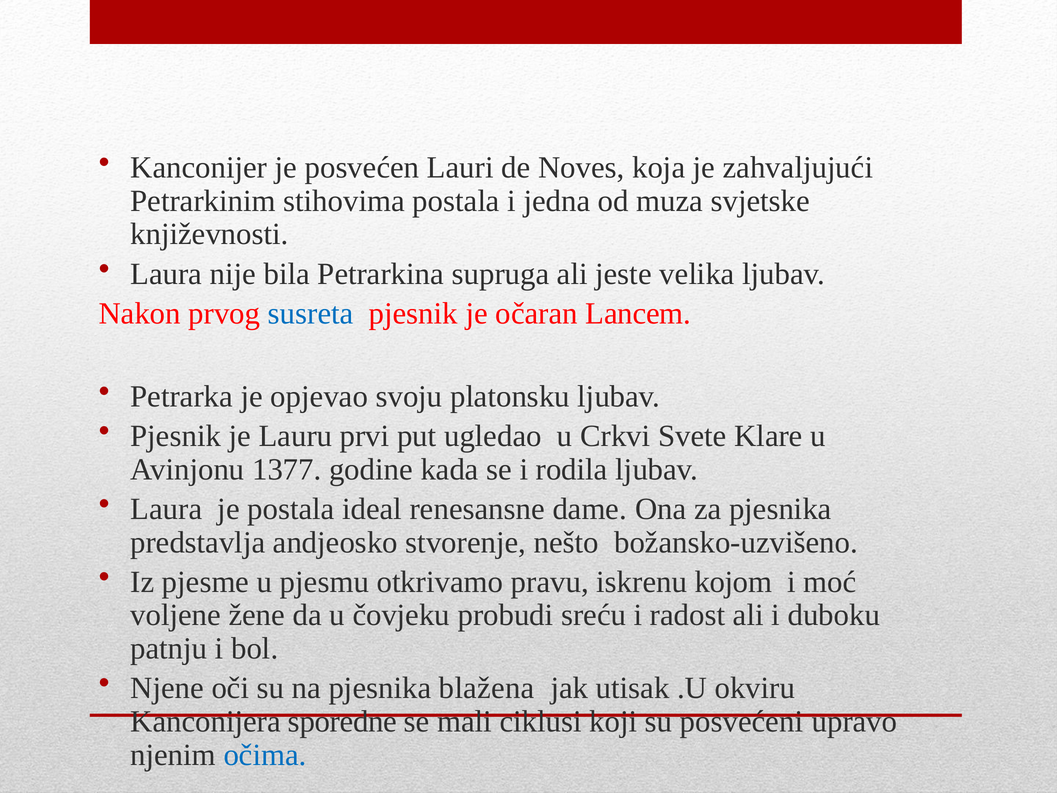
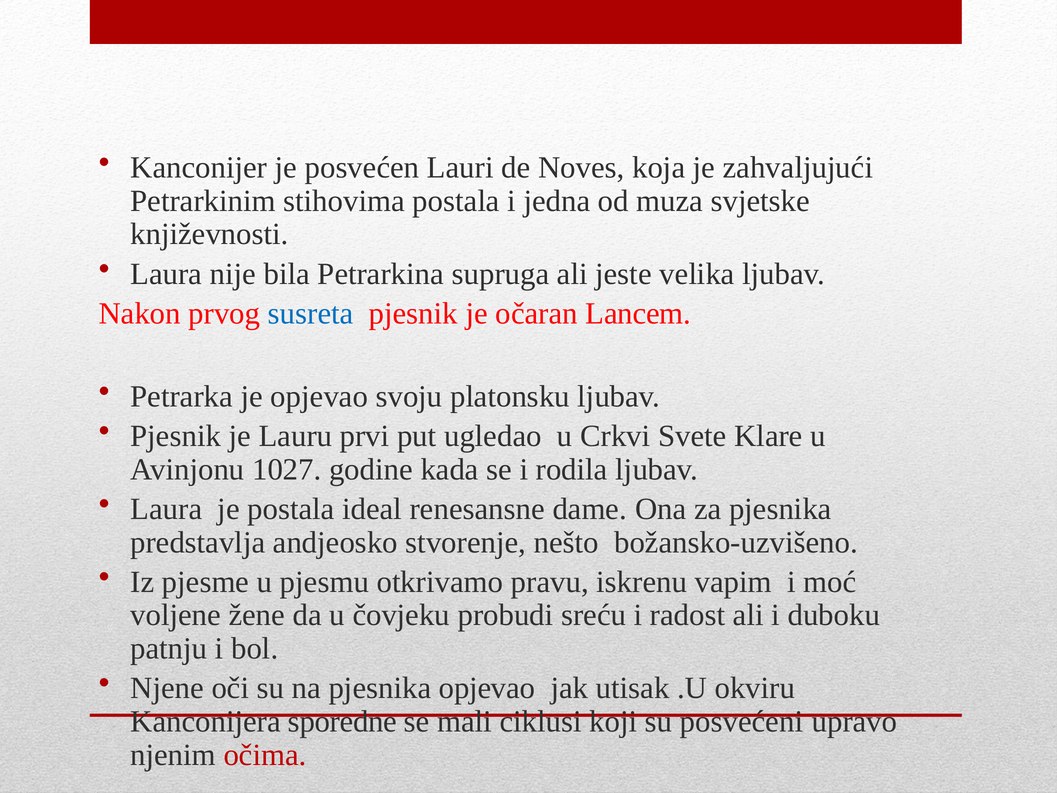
1377: 1377 -> 1027
kojom: kojom -> vapim
pjesnika blažena: blažena -> opjevao
očima colour: blue -> red
